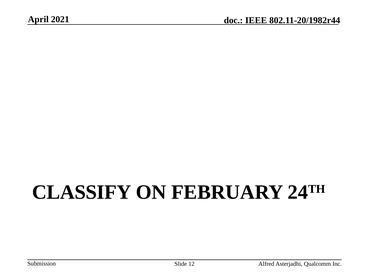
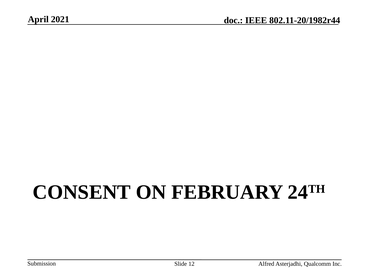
CLASSIFY: CLASSIFY -> CONSENT
